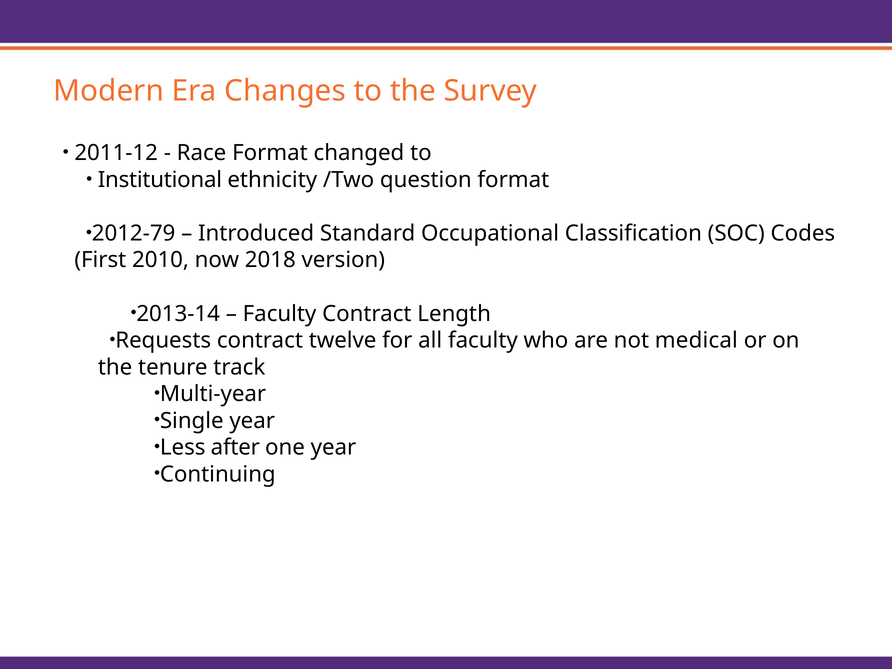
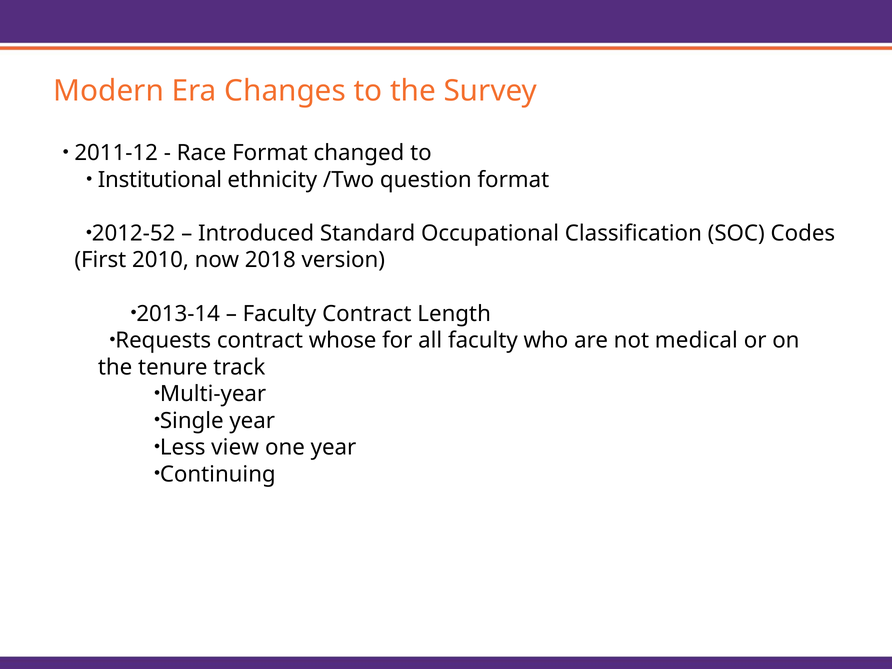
2012-79: 2012-79 -> 2012-52
twelve: twelve -> whose
after: after -> view
